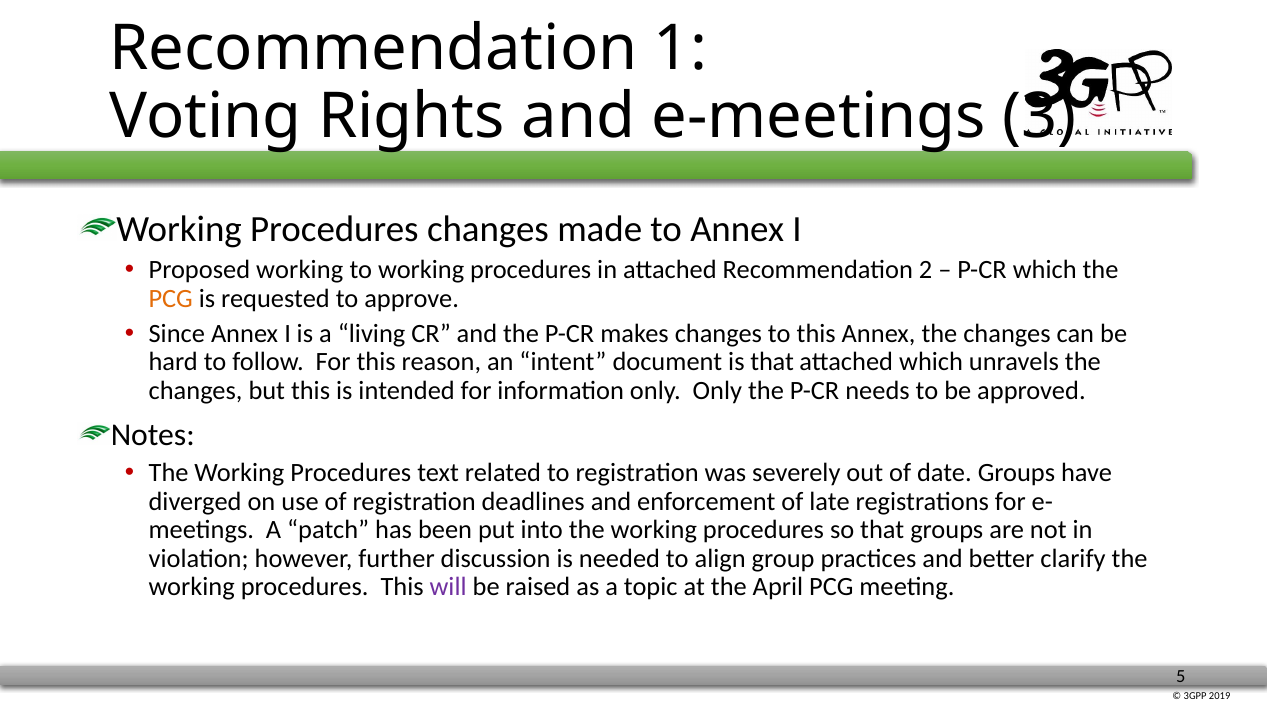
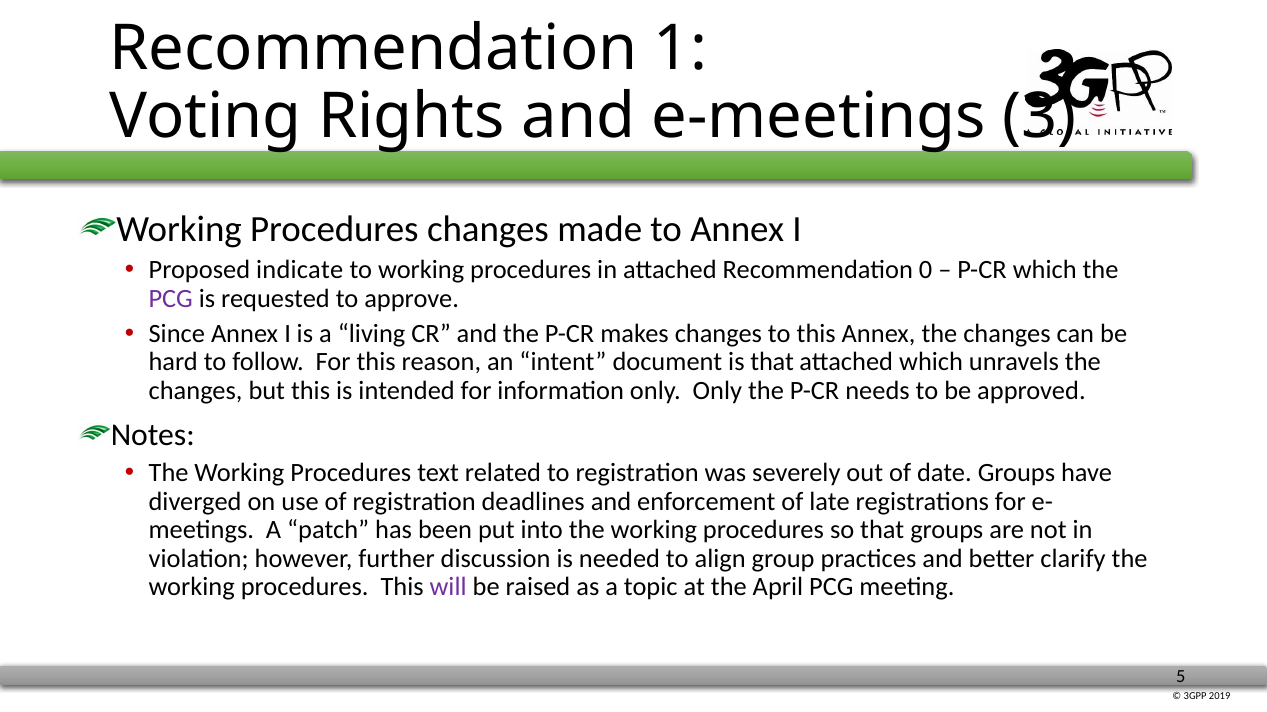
Proposed working: working -> indicate
2: 2 -> 0
PCG at (171, 299) colour: orange -> purple
